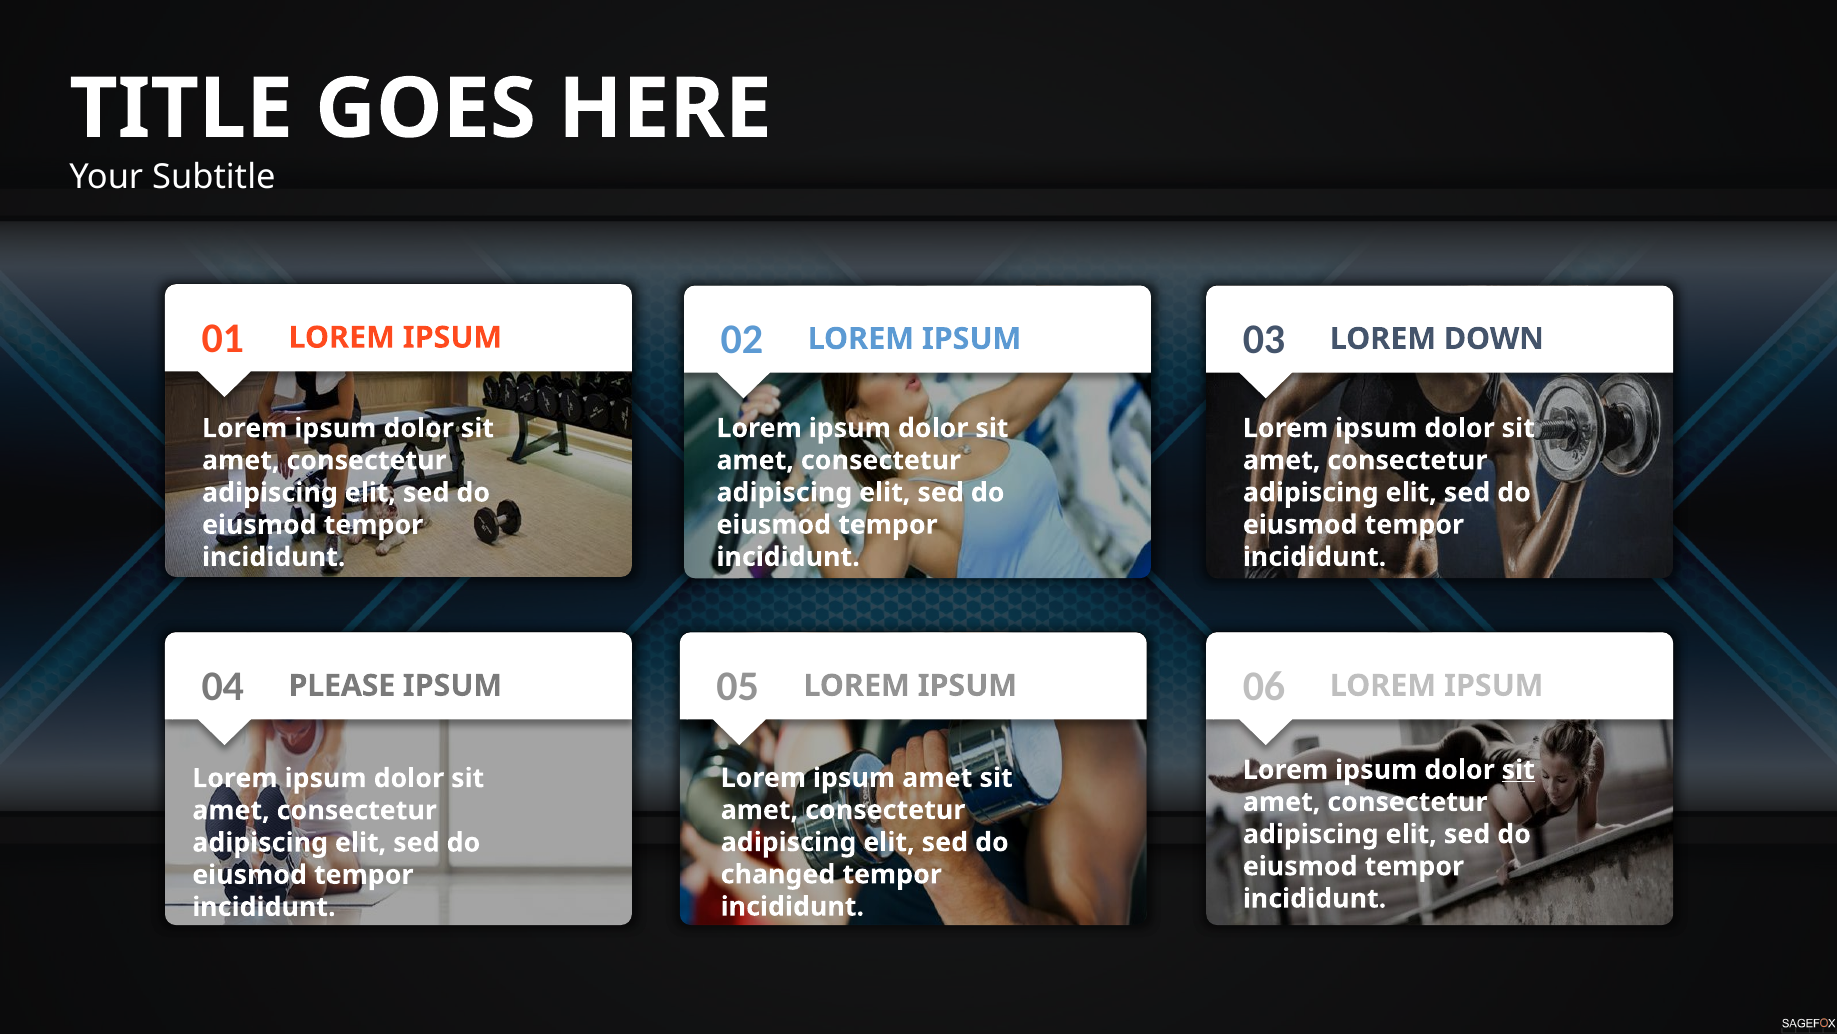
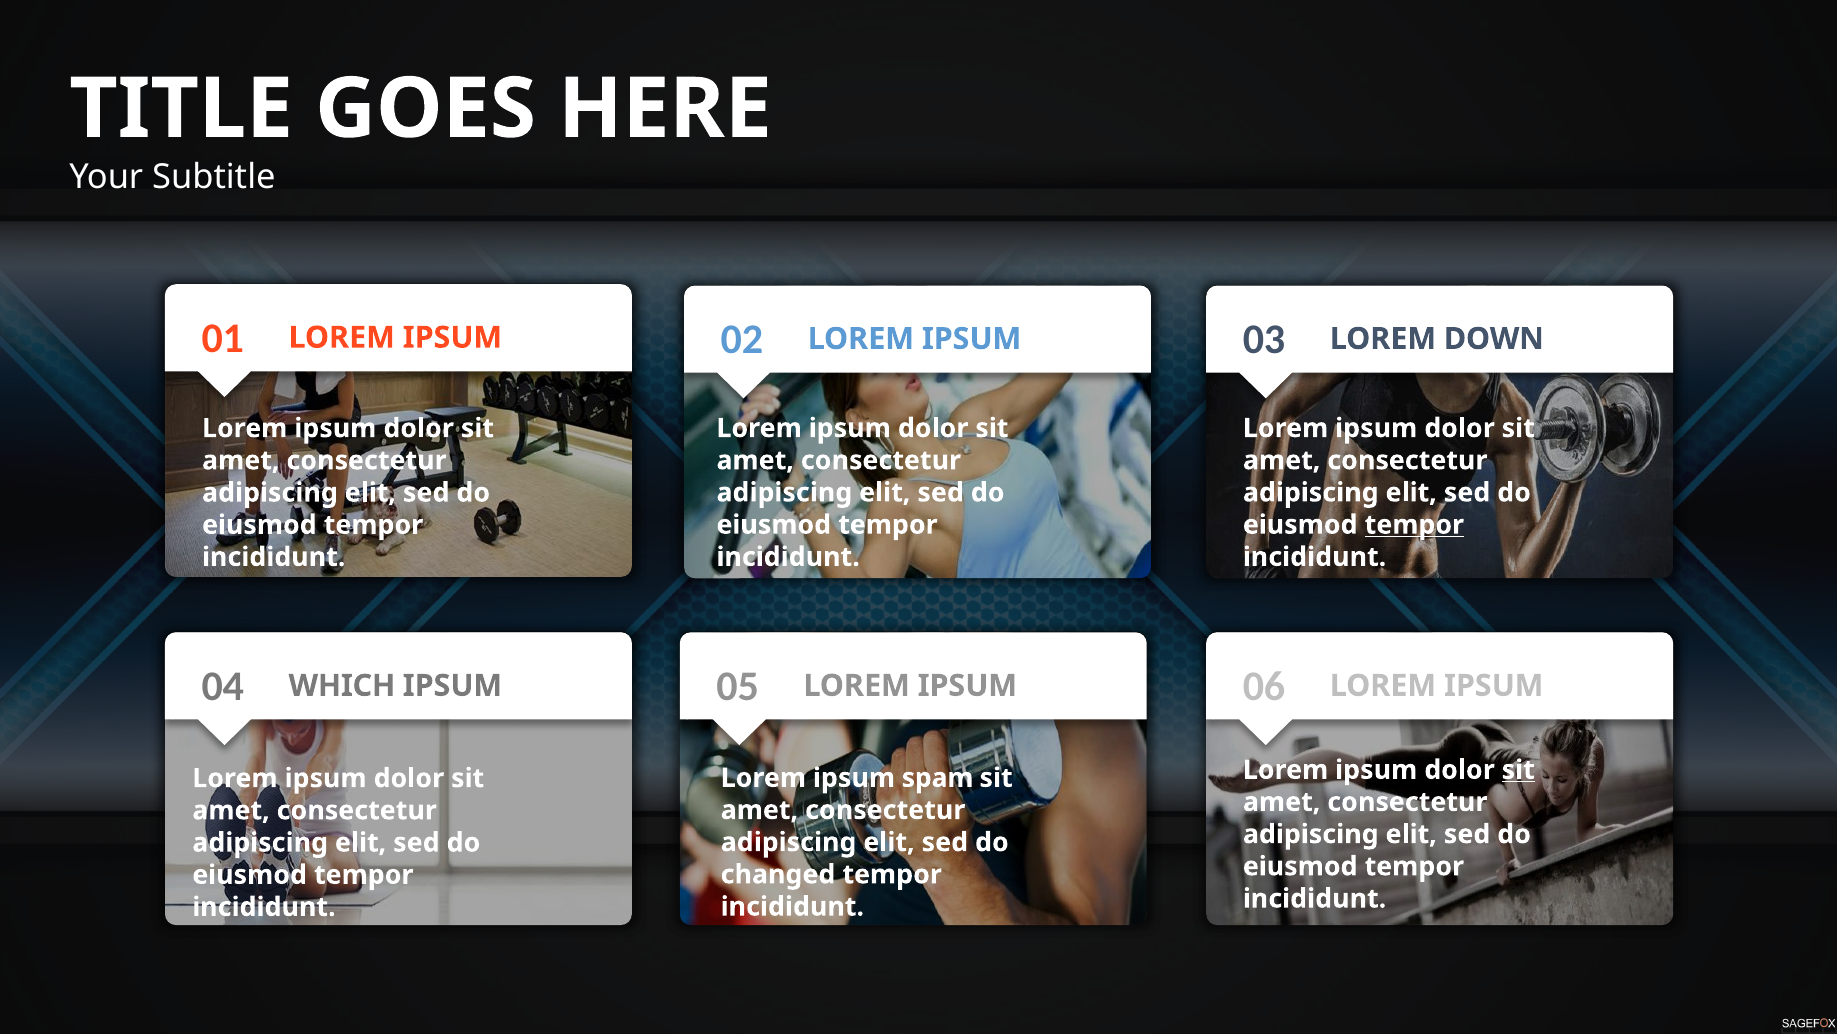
tempor at (1414, 524) underline: none -> present
PLEASE: PLEASE -> WHICH
ipsum amet: amet -> spam
